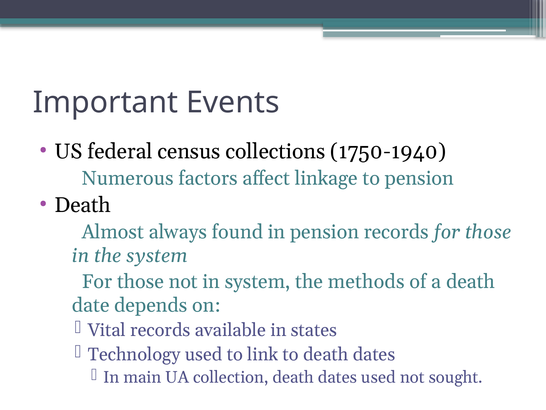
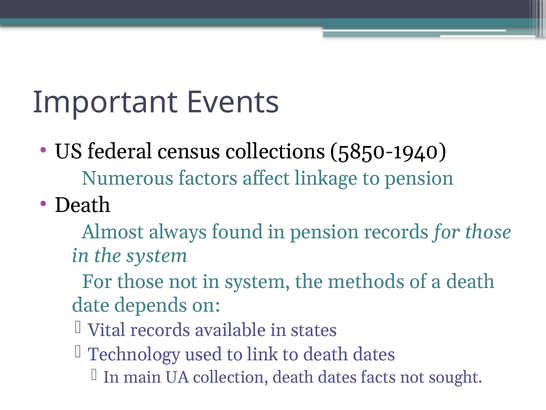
1750-1940: 1750-1940 -> 5850-1940
dates used: used -> facts
